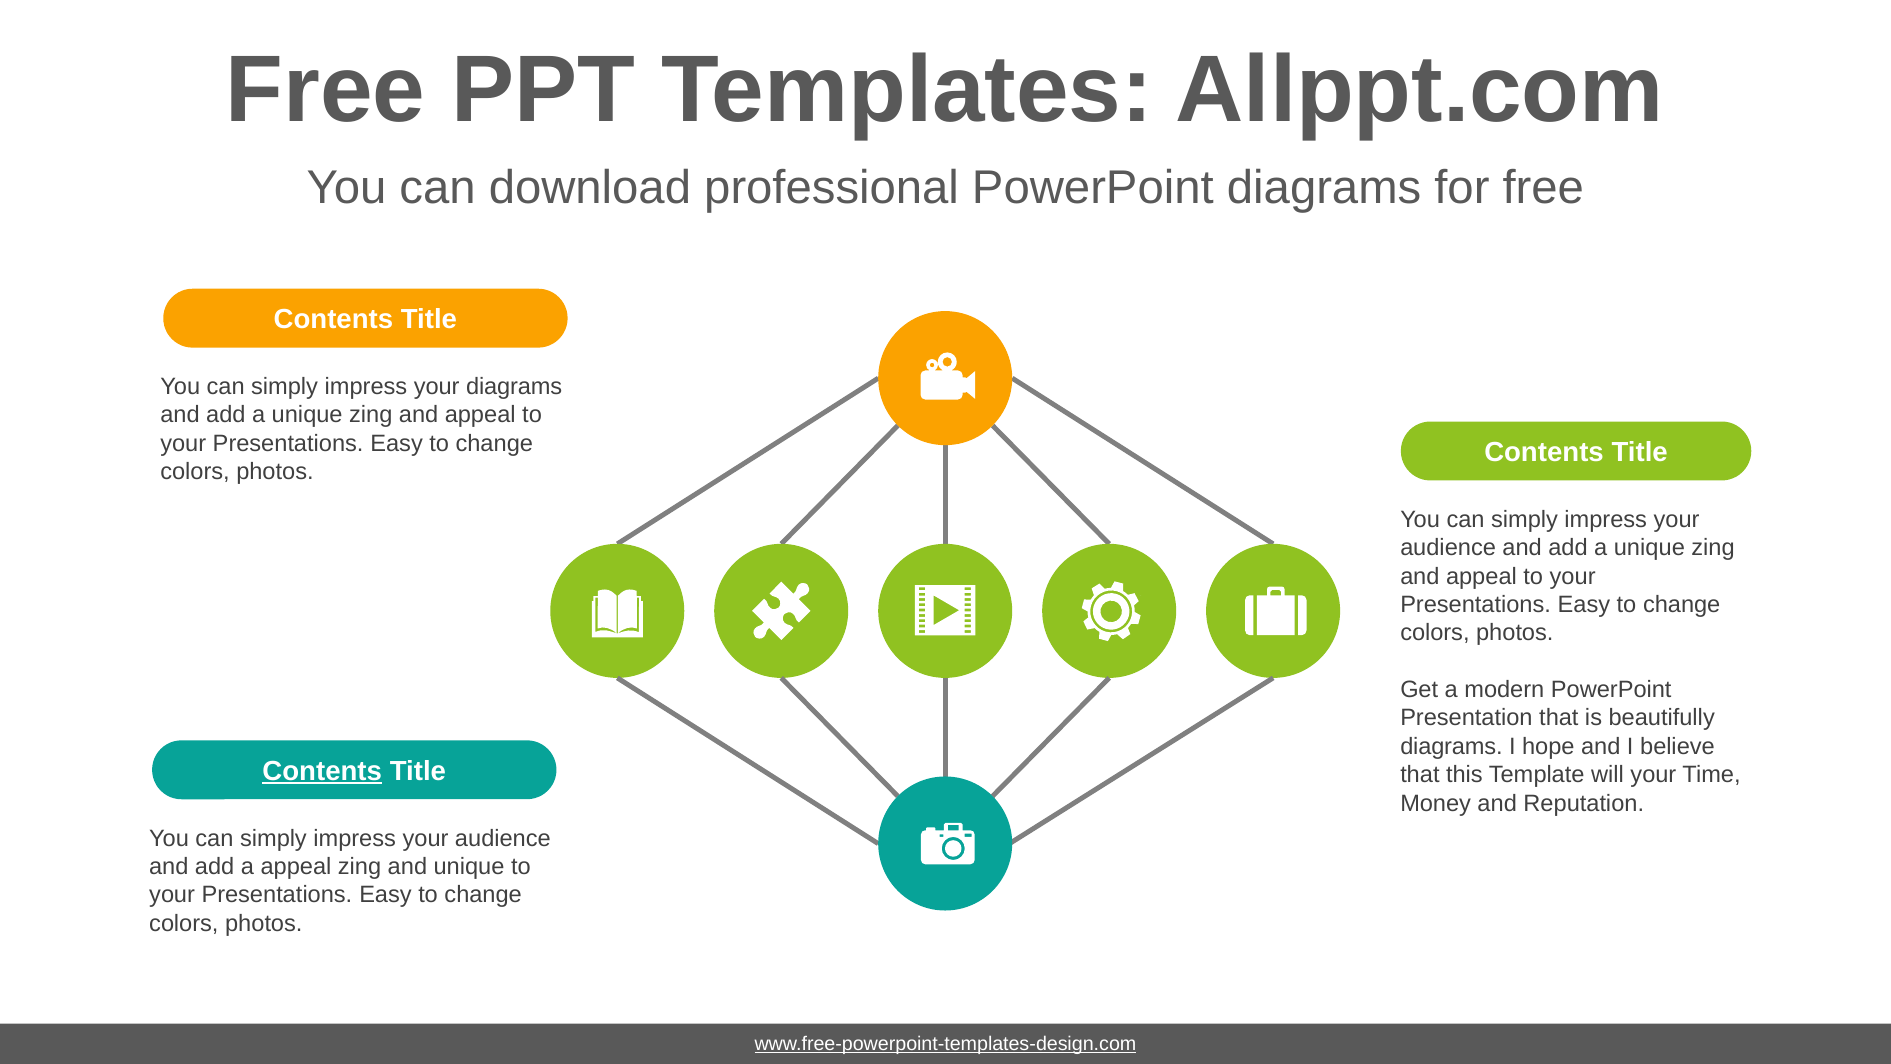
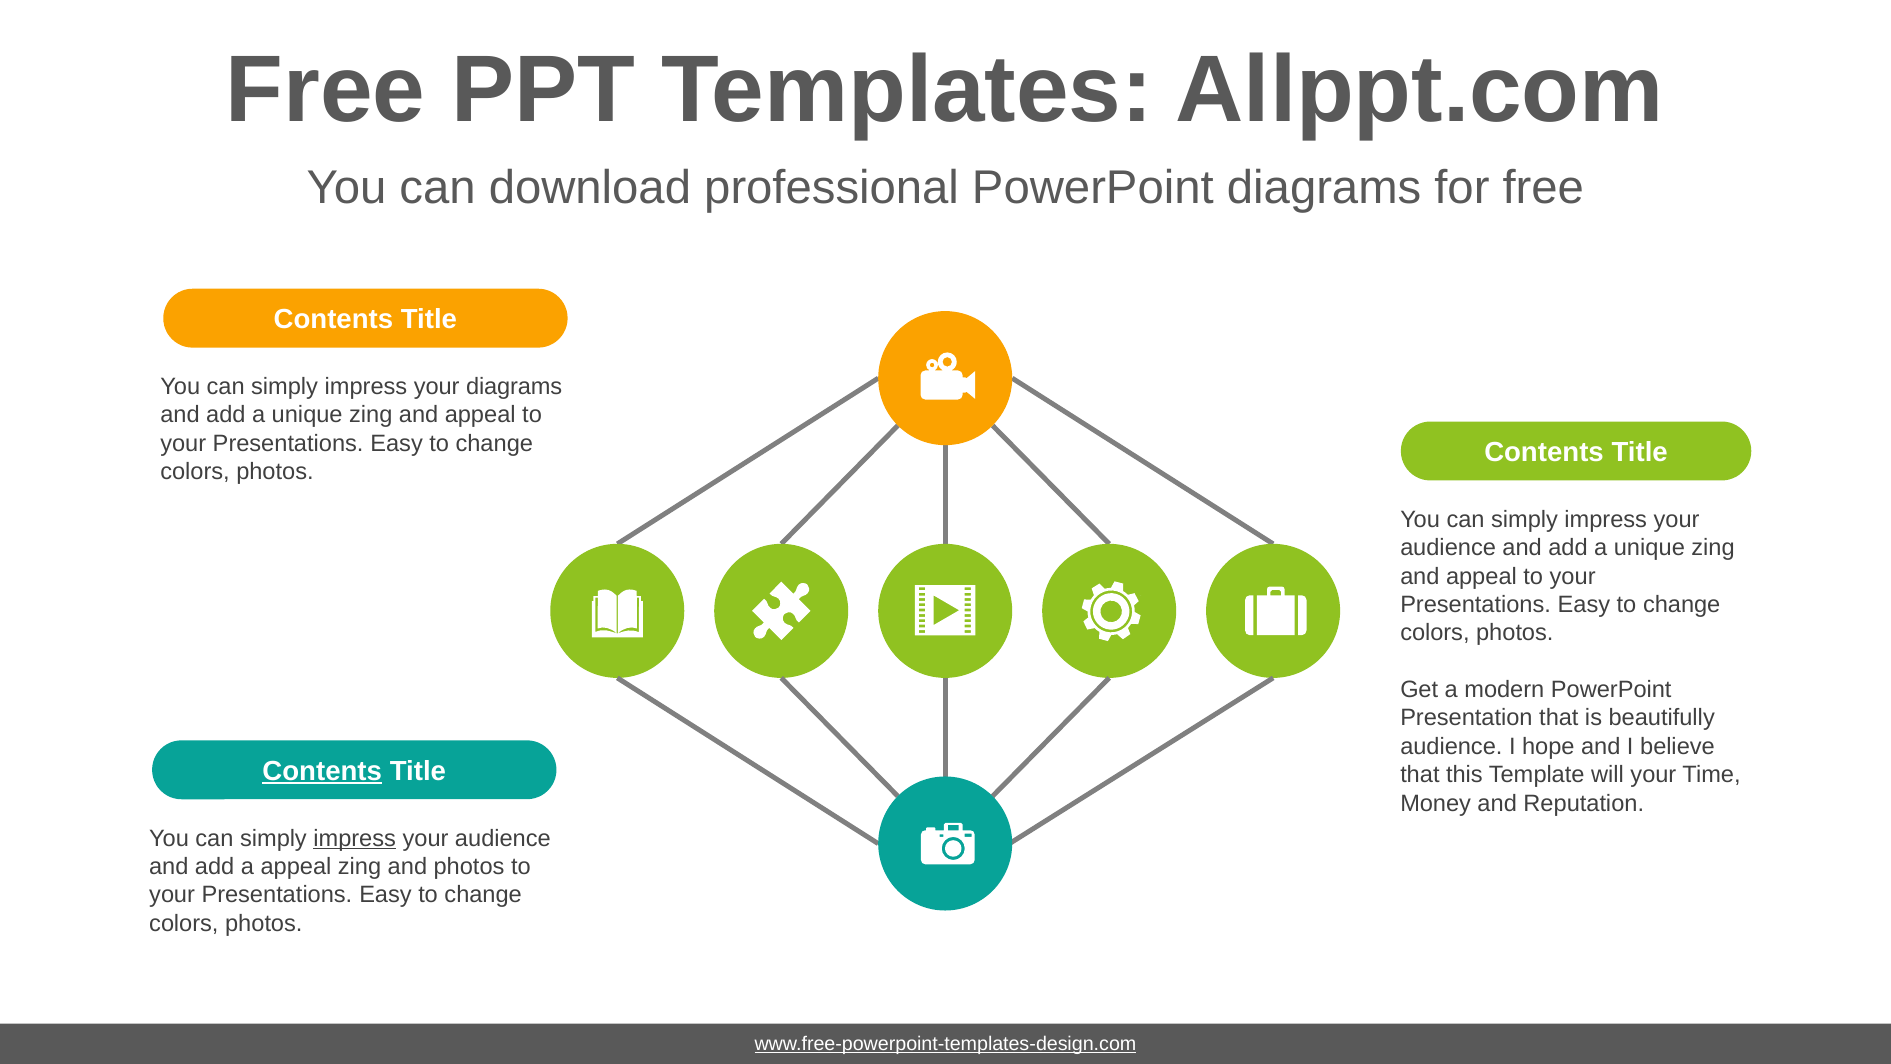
diagrams at (1451, 746): diagrams -> audience
impress at (355, 838) underline: none -> present
and unique: unique -> photos
